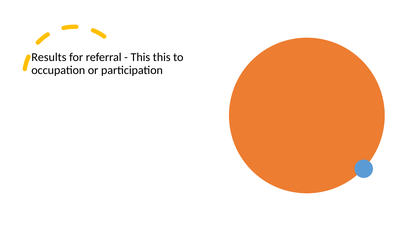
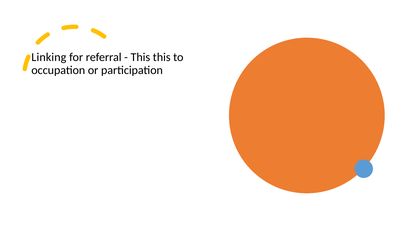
Results: Results -> Linking
